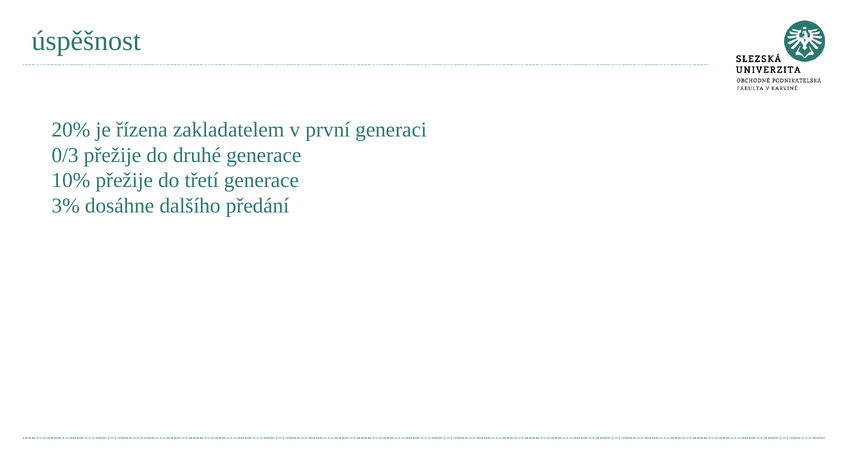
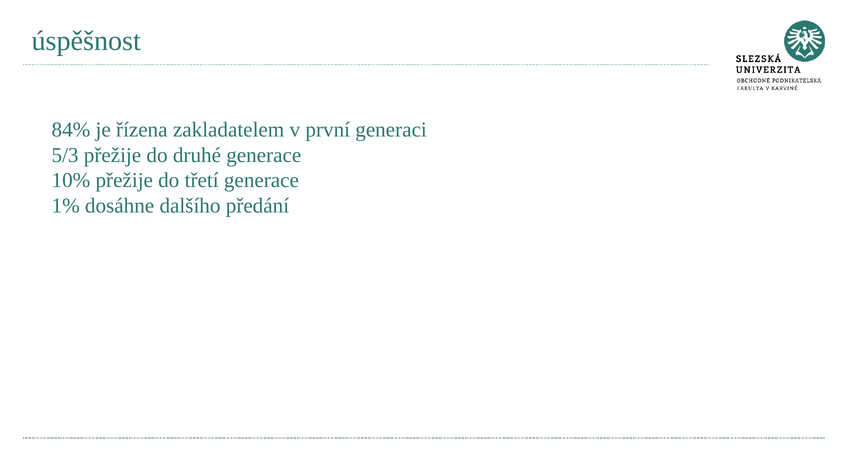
20%: 20% -> 84%
0/3: 0/3 -> 5/3
3%: 3% -> 1%
